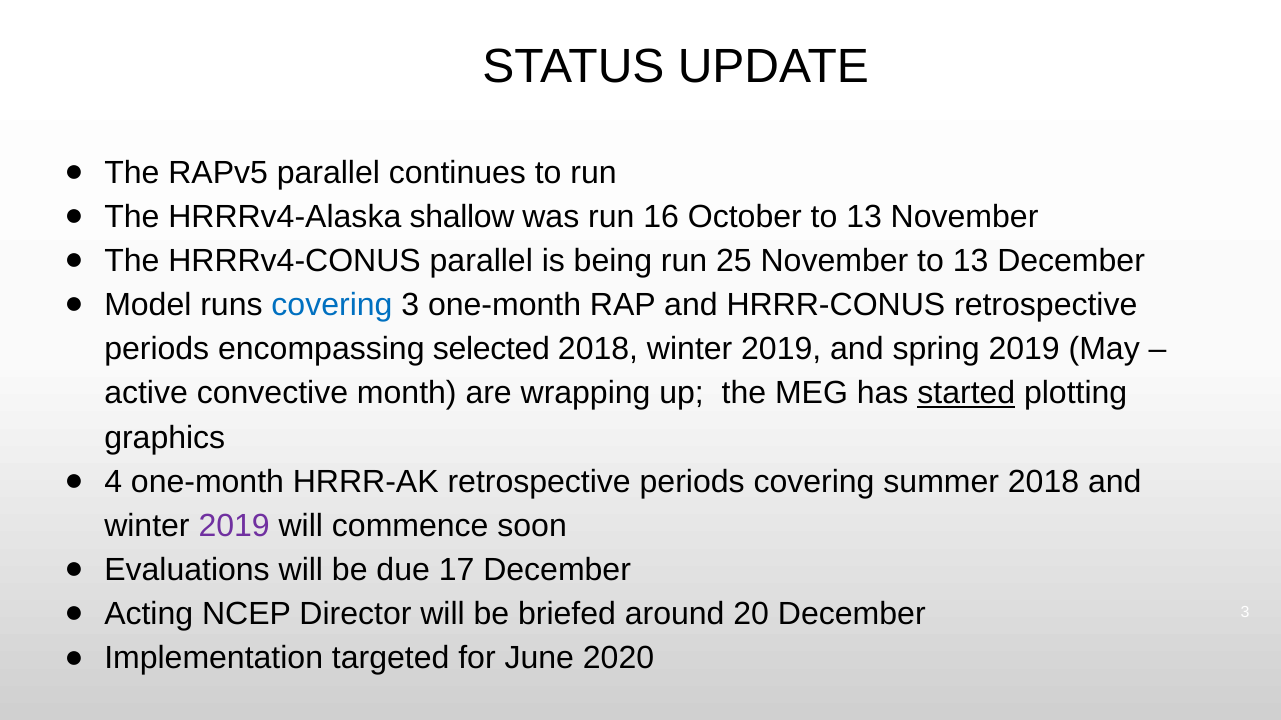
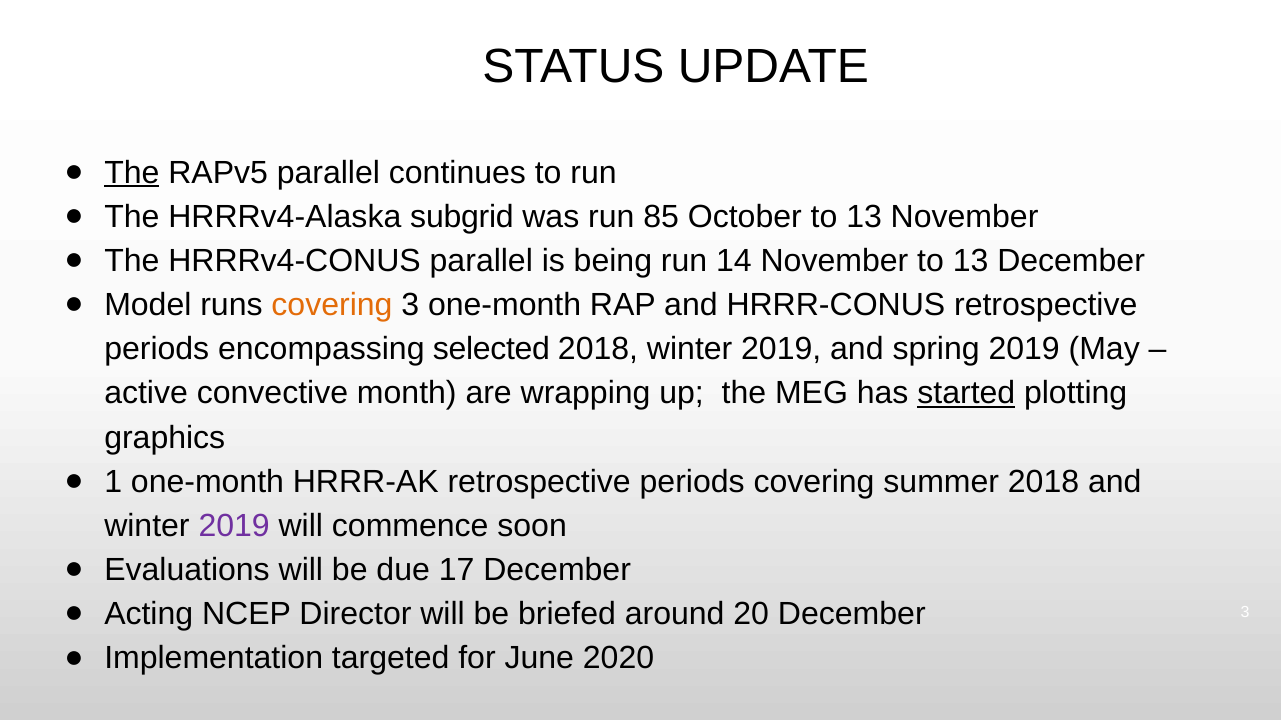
The at (132, 173) underline: none -> present
shallow: shallow -> subgrid
16: 16 -> 85
25: 25 -> 14
covering at (332, 305) colour: blue -> orange
4: 4 -> 1
